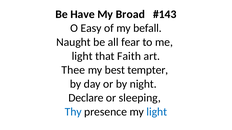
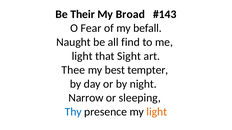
Have: Have -> Their
Easy: Easy -> Fear
fear: fear -> find
Faith: Faith -> Sight
Declare: Declare -> Narrow
light at (157, 112) colour: blue -> orange
